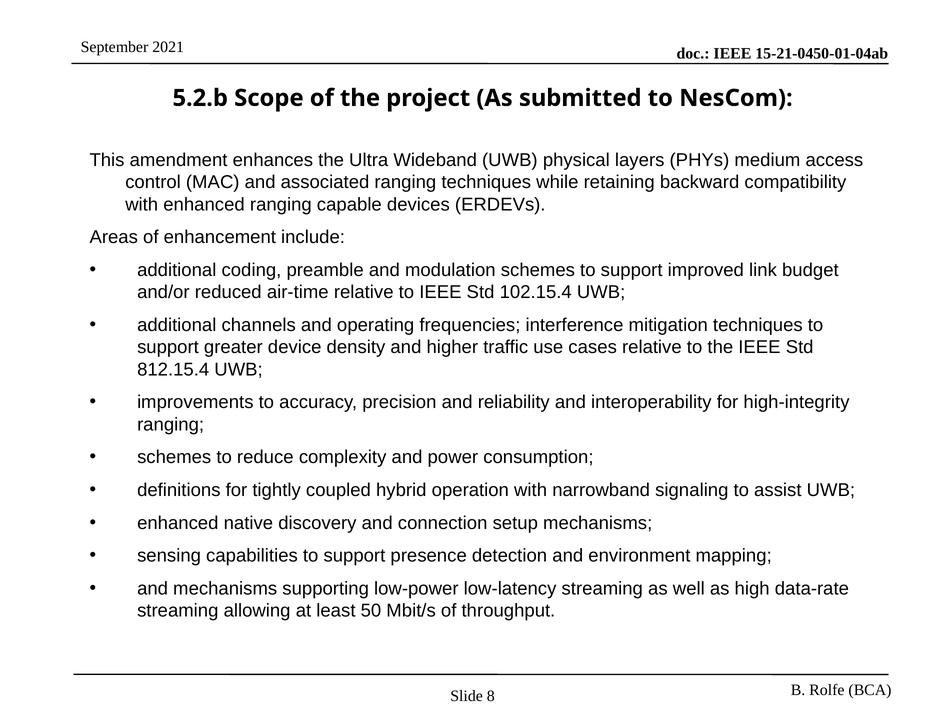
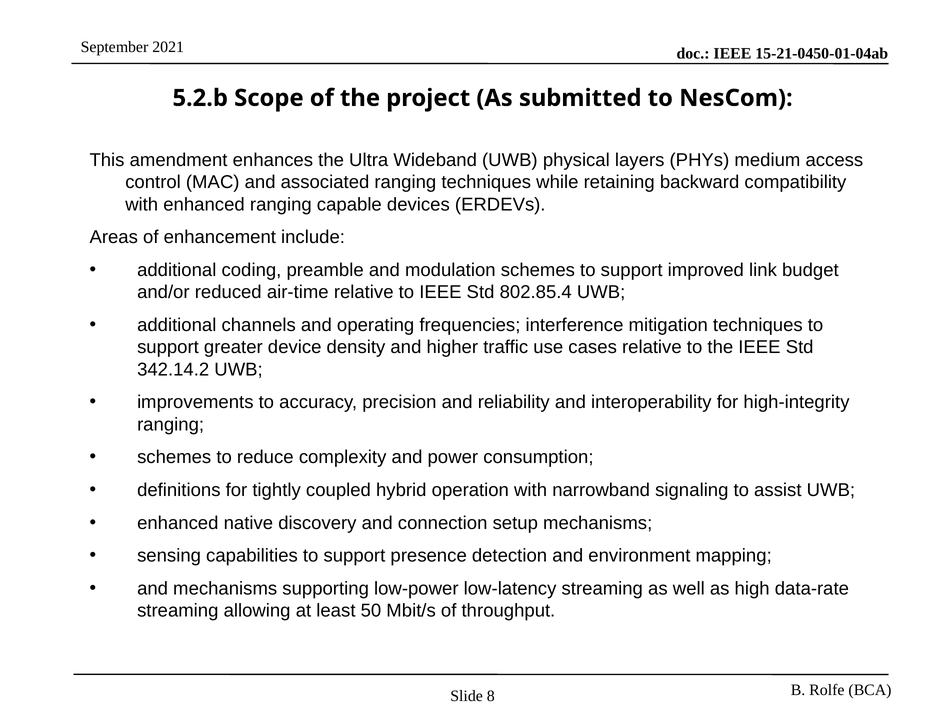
102.15.4: 102.15.4 -> 802.85.4
812.15.4: 812.15.4 -> 342.14.2
